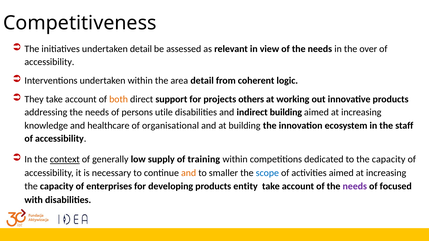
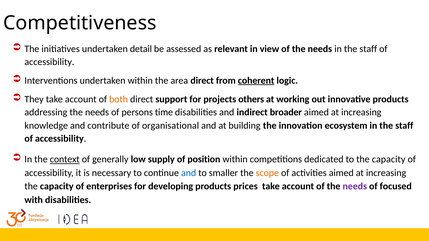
needs in the over: over -> staff
area detail: detail -> direct
coherent underline: none -> present
utile: utile -> time
indirect building: building -> broader
healthcare: healthcare -> contribute
training: training -> position
and at (189, 173) colour: orange -> blue
scope colour: blue -> orange
entity: entity -> prices
